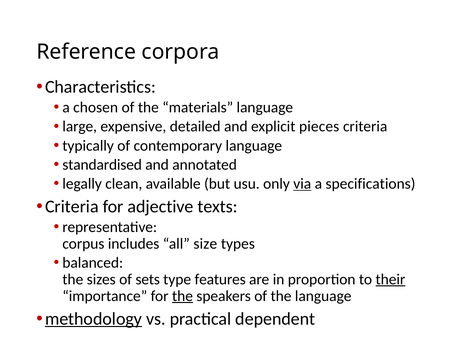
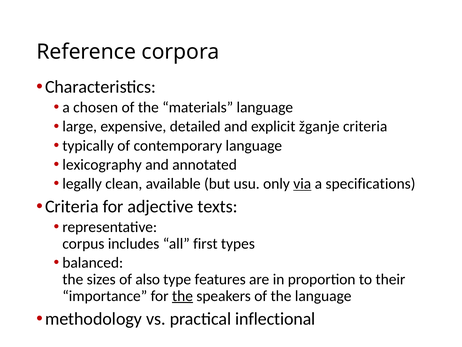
pieces: pieces -> žganje
standardised: standardised -> lexicography
size: size -> first
sets: sets -> also
their underline: present -> none
methodology underline: present -> none
dependent: dependent -> inflectional
